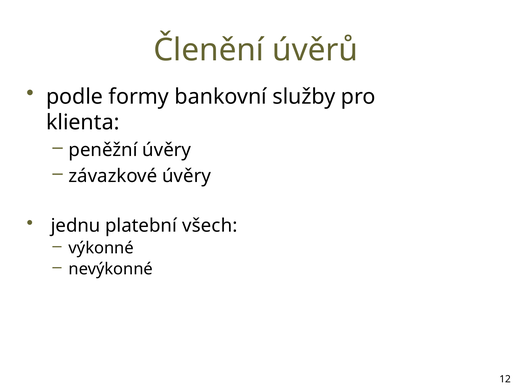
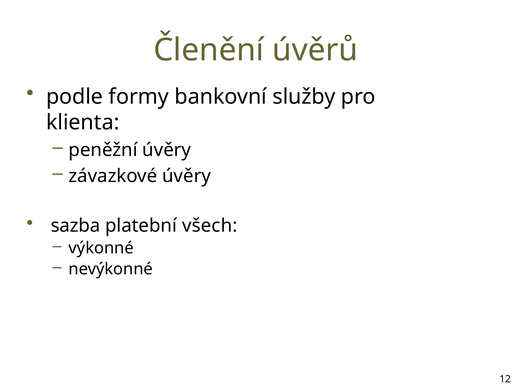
jednu: jednu -> sazba
